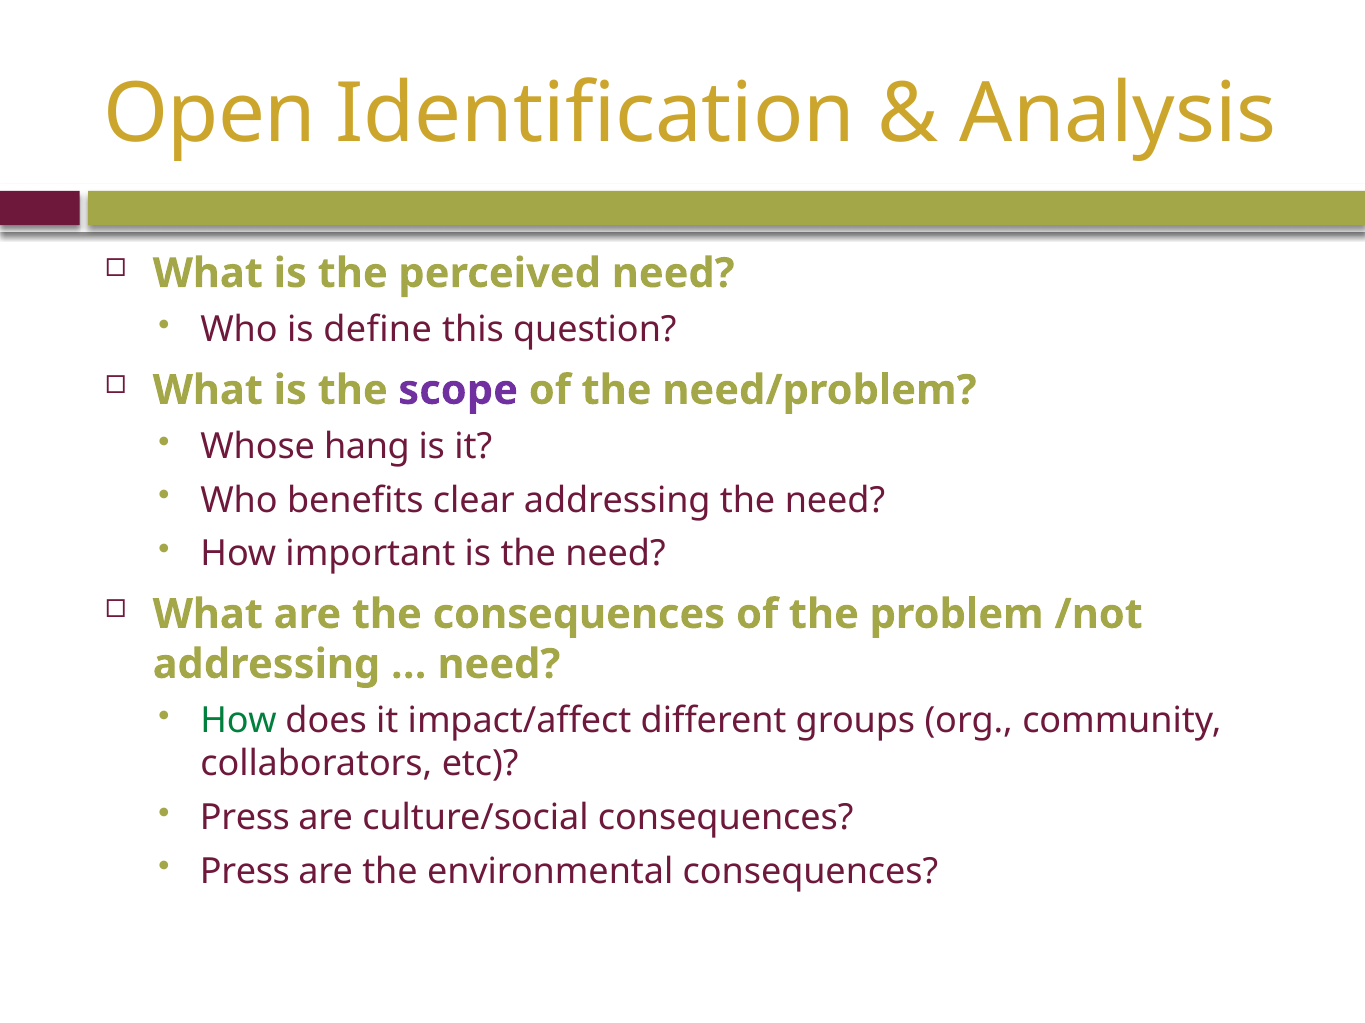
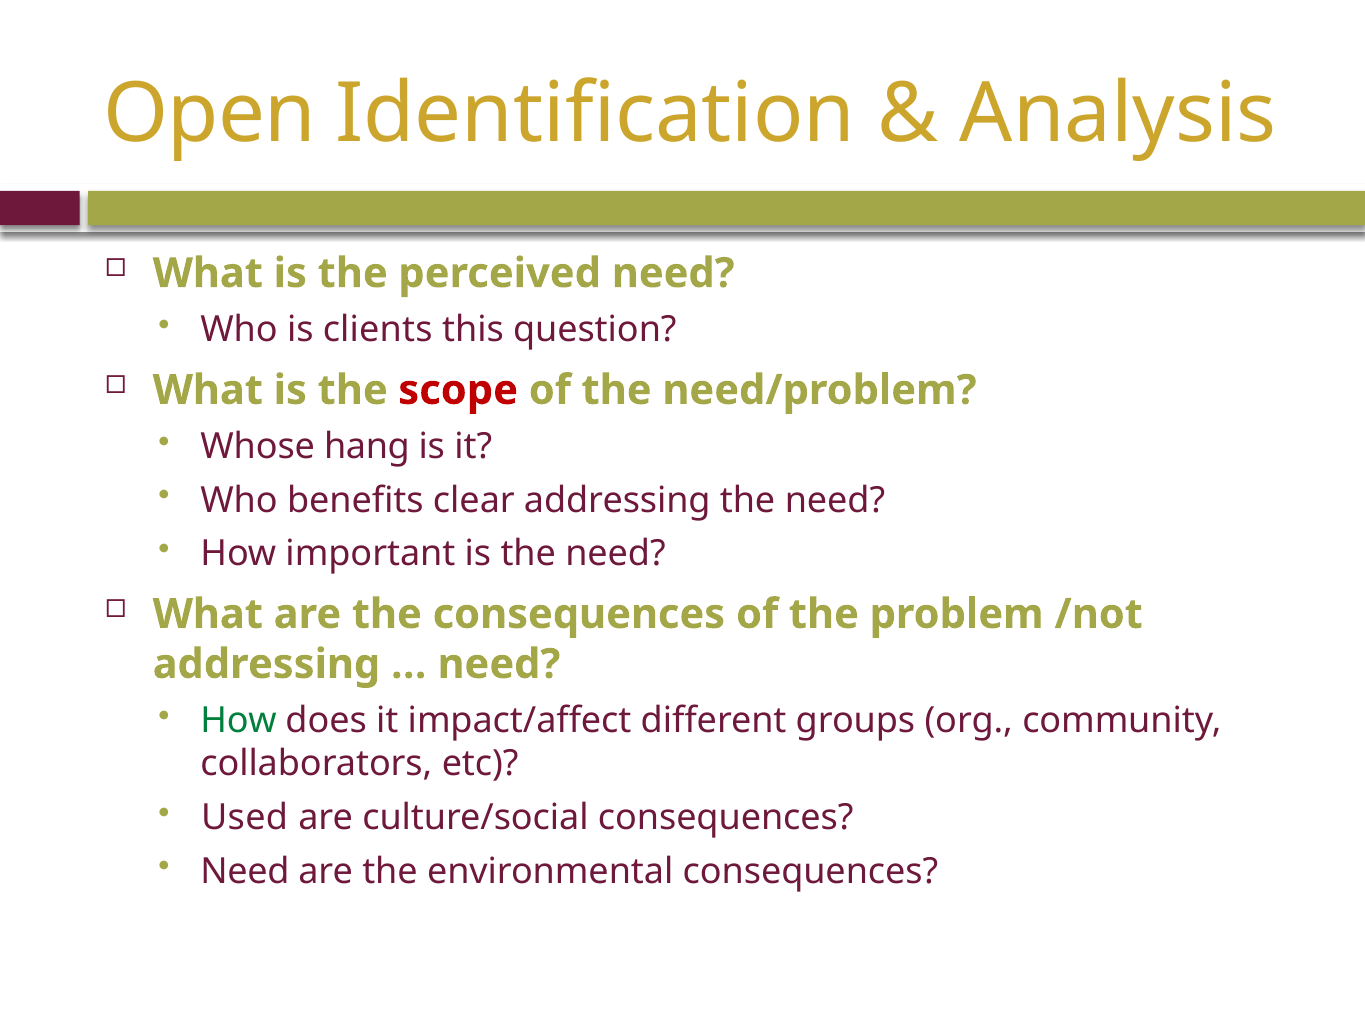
define: define -> clients
scope colour: purple -> red
Press at (245, 818): Press -> Used
Press at (245, 872): Press -> Need
